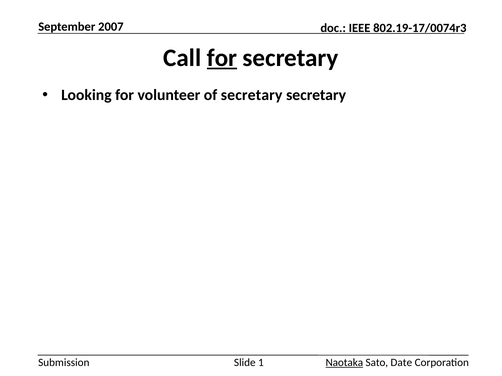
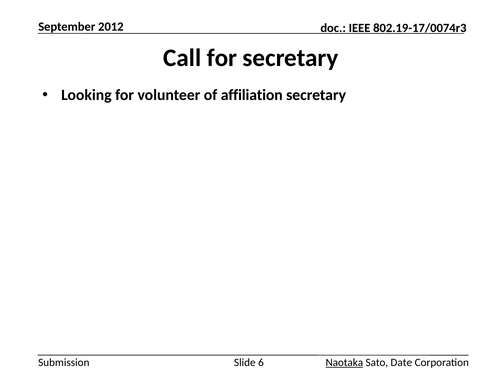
2007: 2007 -> 2012
for at (222, 58) underline: present -> none
of secretary: secretary -> affiliation
1: 1 -> 6
